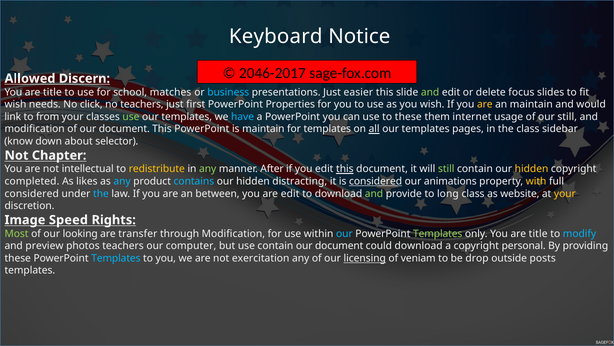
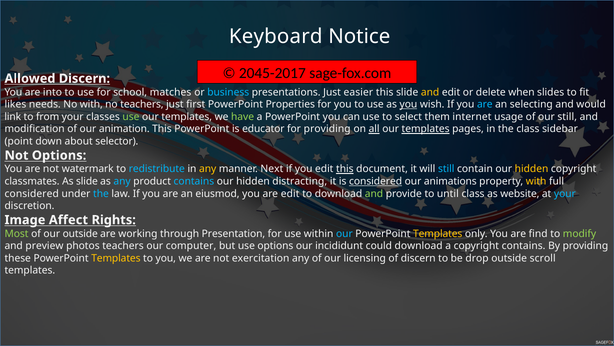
2046-2017: 2046-2017 -> 2045-2017
title at (52, 92): title -> into
and at (430, 92) colour: light green -> yellow
focus: focus -> when
wish at (15, 104): wish -> likes
No click: click -> with
you at (408, 104) underline: none -> present
are at (485, 104) colour: yellow -> light blue
an maintain: maintain -> selecting
have colour: light blue -> light green
to these: these -> select
of our document: document -> animation
is maintain: maintain -> educator
for templates: templates -> providing
templates at (426, 129) underline: none -> present
know: know -> point
Not Chapter: Chapter -> Options
intellectual: intellectual -> watermark
redistribute colour: yellow -> light blue
any at (208, 169) colour: light green -> yellow
After: After -> Next
still at (446, 169) colour: light green -> light blue
completed: completed -> classmates
As likes: likes -> slide
between: between -> eiusmod
long: long -> until
your at (565, 193) colour: yellow -> light blue
Speed: Speed -> Affect
our looking: looking -> outside
transfer: transfer -> working
through Modification: Modification -> Presentation
Templates at (438, 233) colour: light green -> yellow
only You are title: title -> find
modify colour: light blue -> light green
use contain: contain -> options
document at (339, 246): document -> incididunt
copyright personal: personal -> contains
Templates at (116, 258) colour: light blue -> yellow
licensing underline: present -> none
of veniam: veniam -> discern
posts: posts -> scroll
